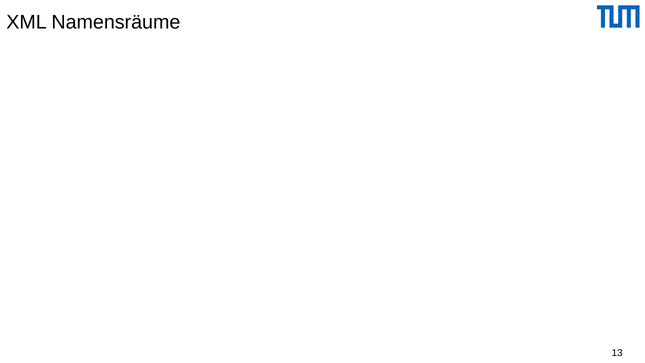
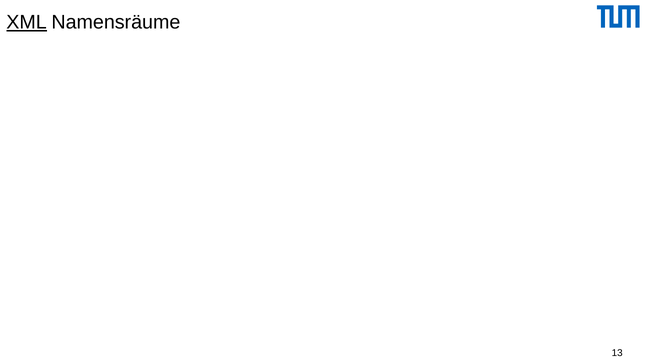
XML underline: none -> present
